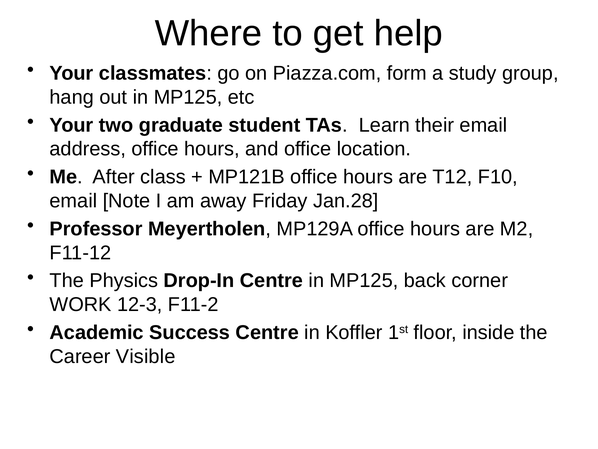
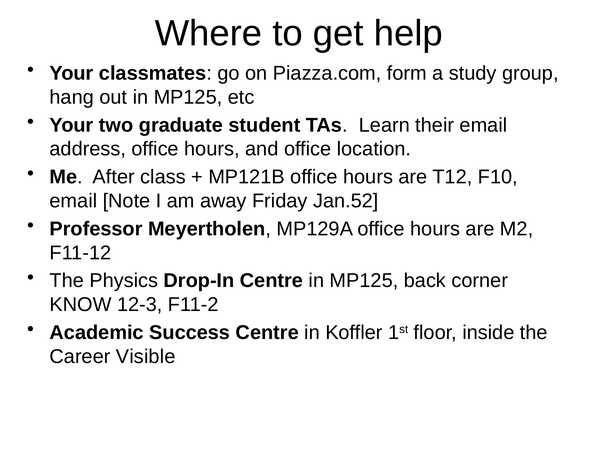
Jan.28: Jan.28 -> Jan.52
WORK: WORK -> KNOW
